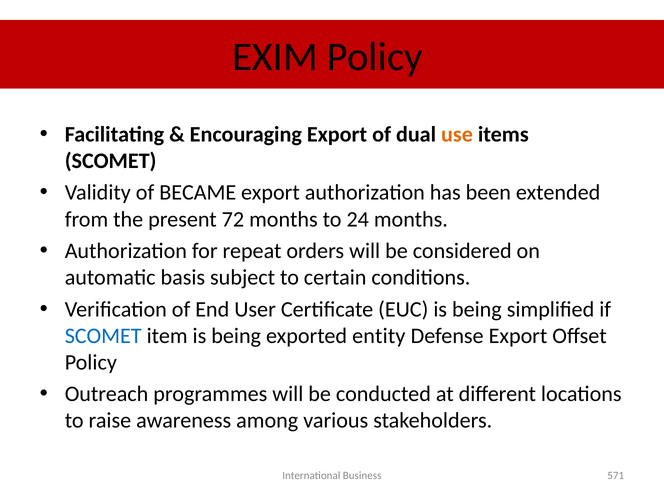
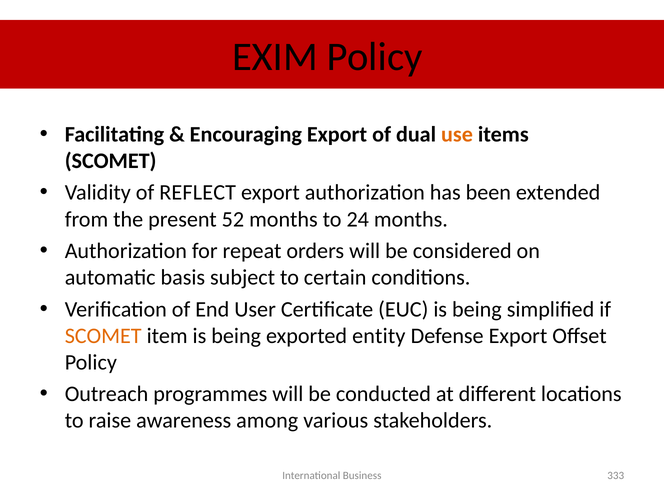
BECAME: BECAME -> REFLECT
72: 72 -> 52
SCOMET at (103, 336) colour: blue -> orange
571: 571 -> 333
